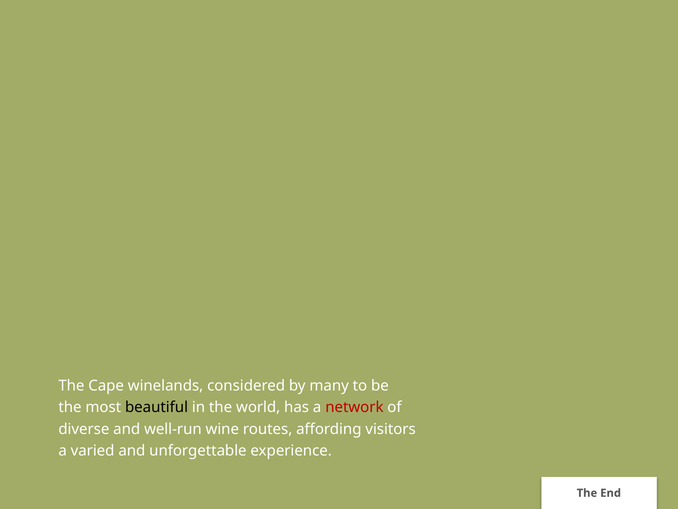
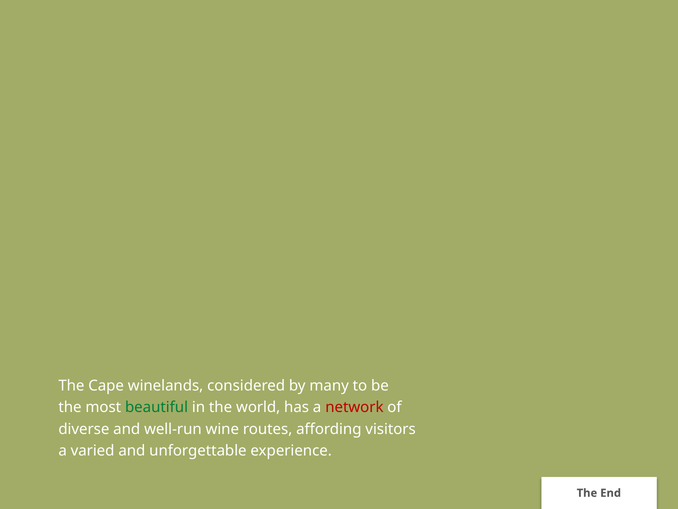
beautiful colour: black -> green
